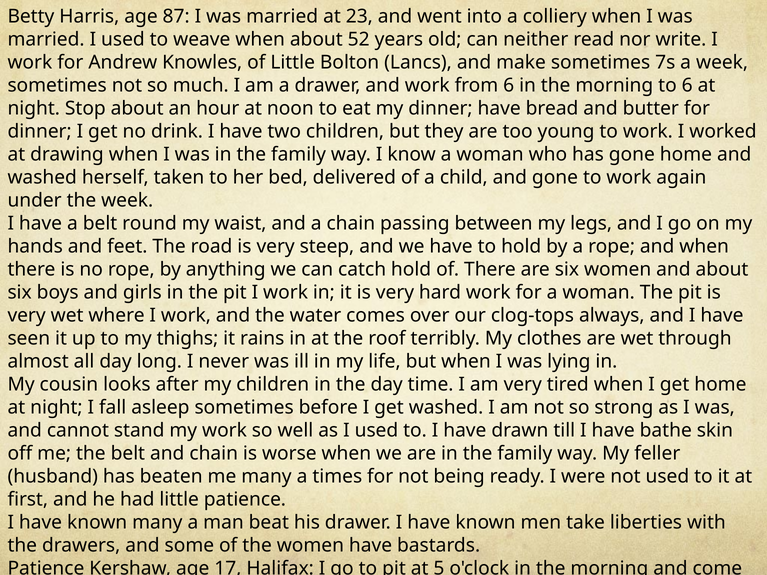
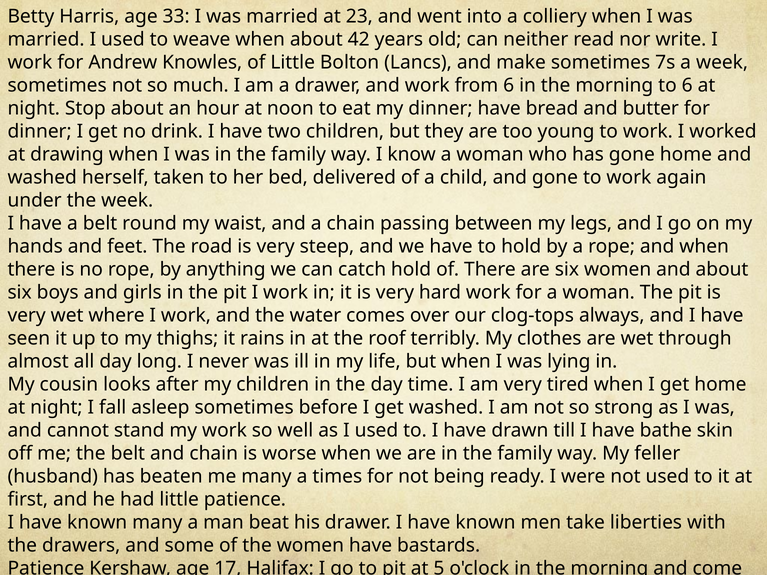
87: 87 -> 33
52: 52 -> 42
